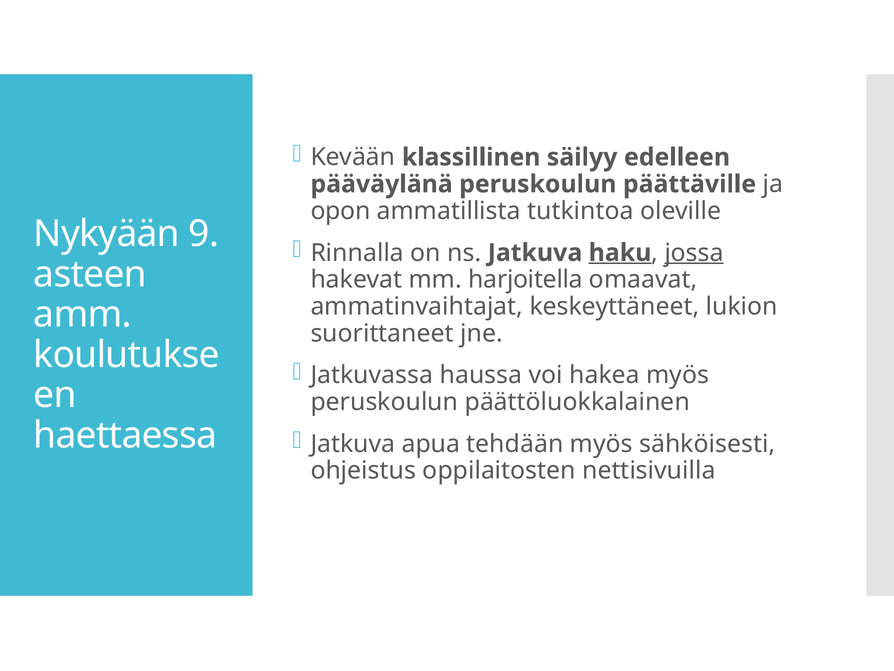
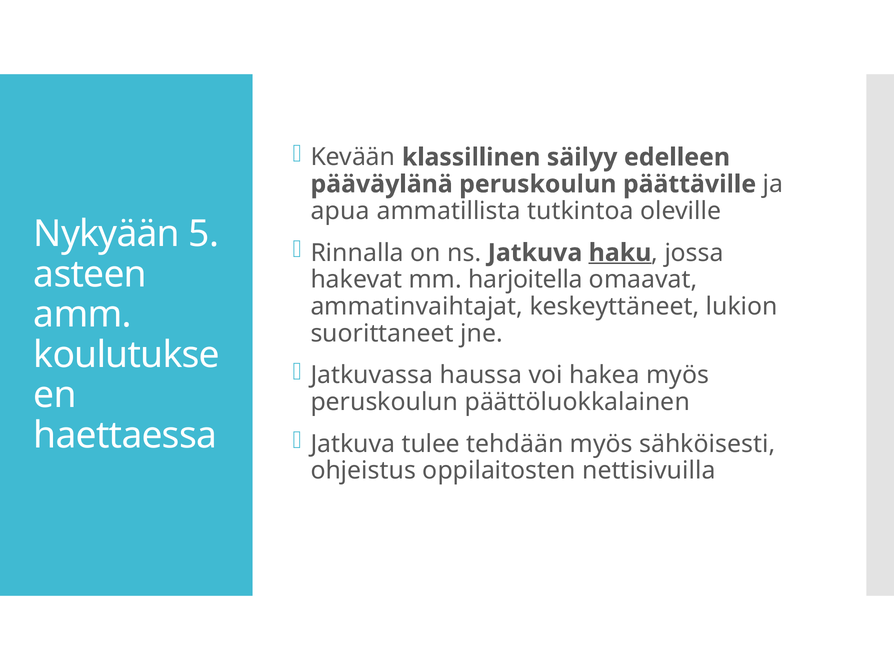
opon: opon -> apua
9: 9 -> 5
jossa underline: present -> none
apua: apua -> tulee
